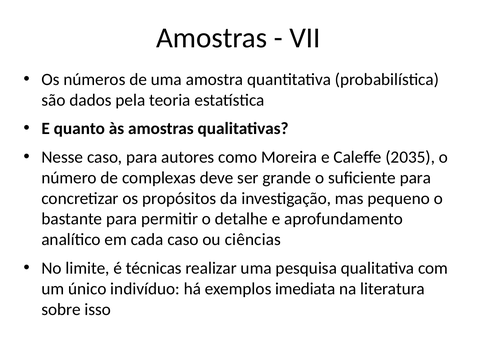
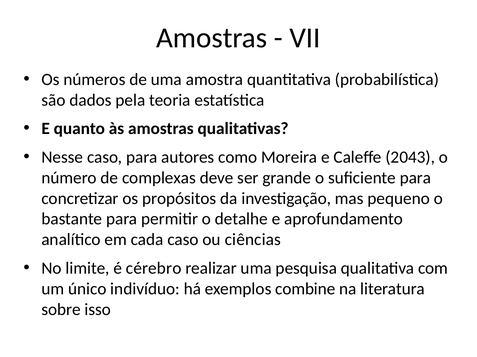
2035: 2035 -> 2043
técnicas: técnicas -> cérebro
imediata: imediata -> combine
